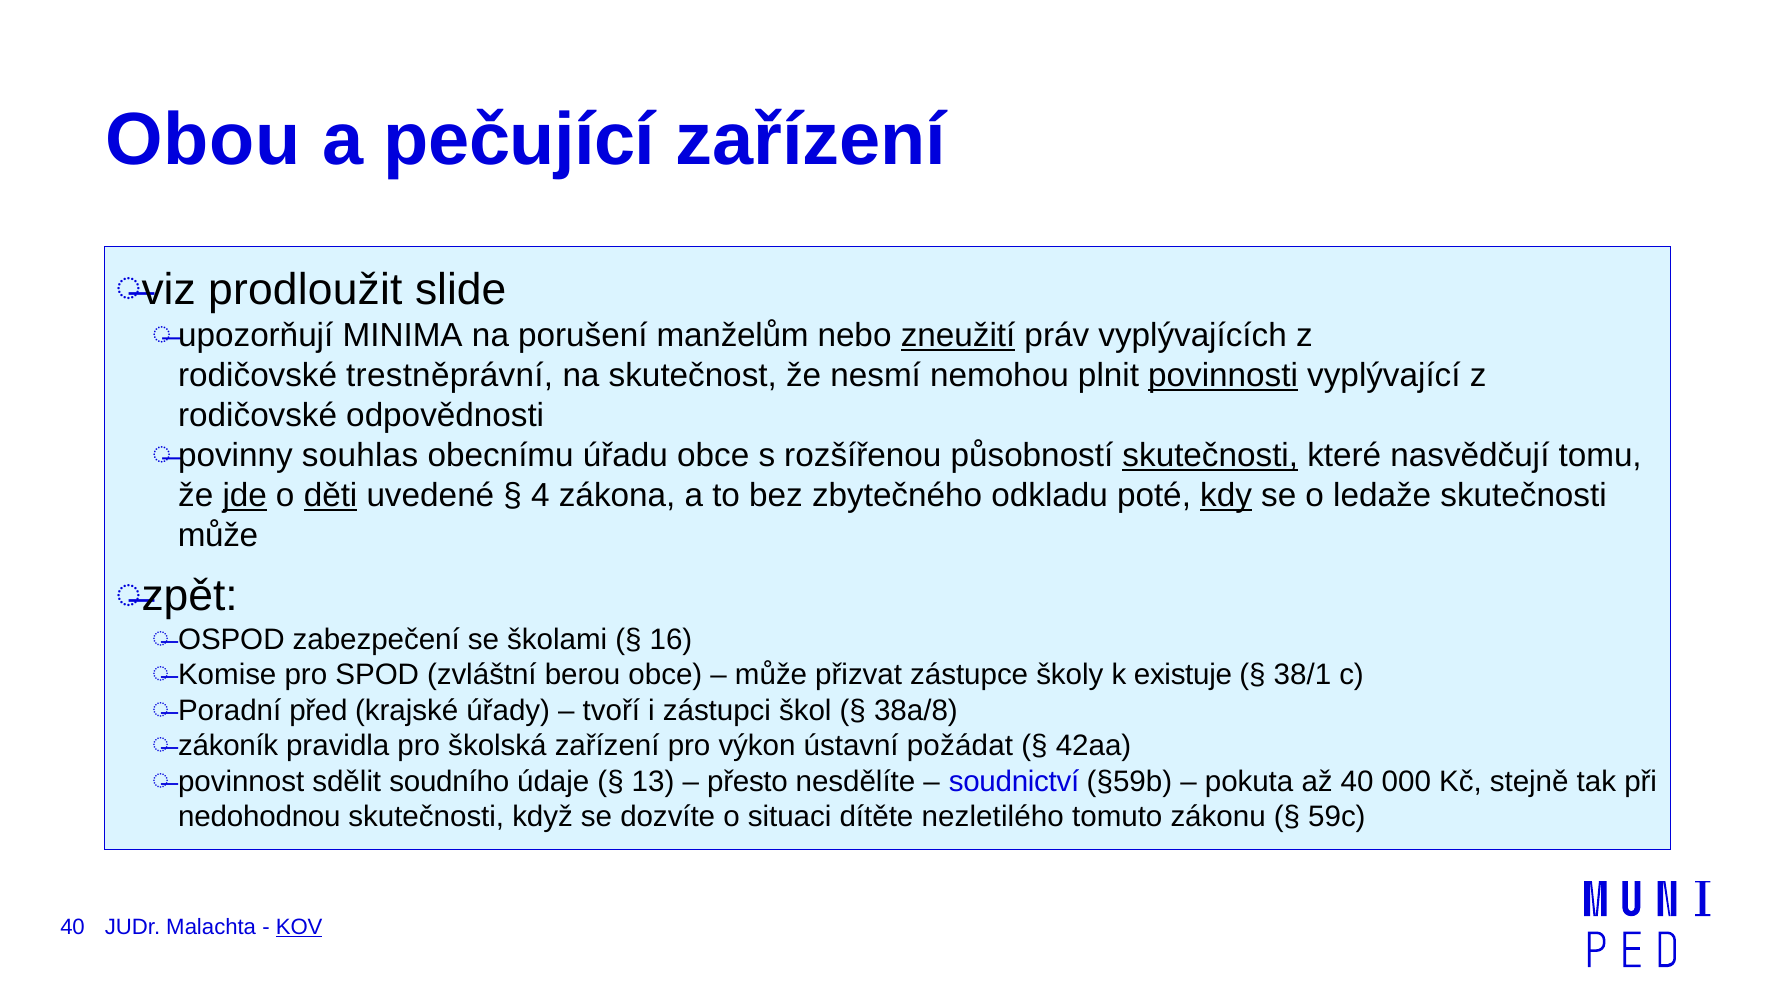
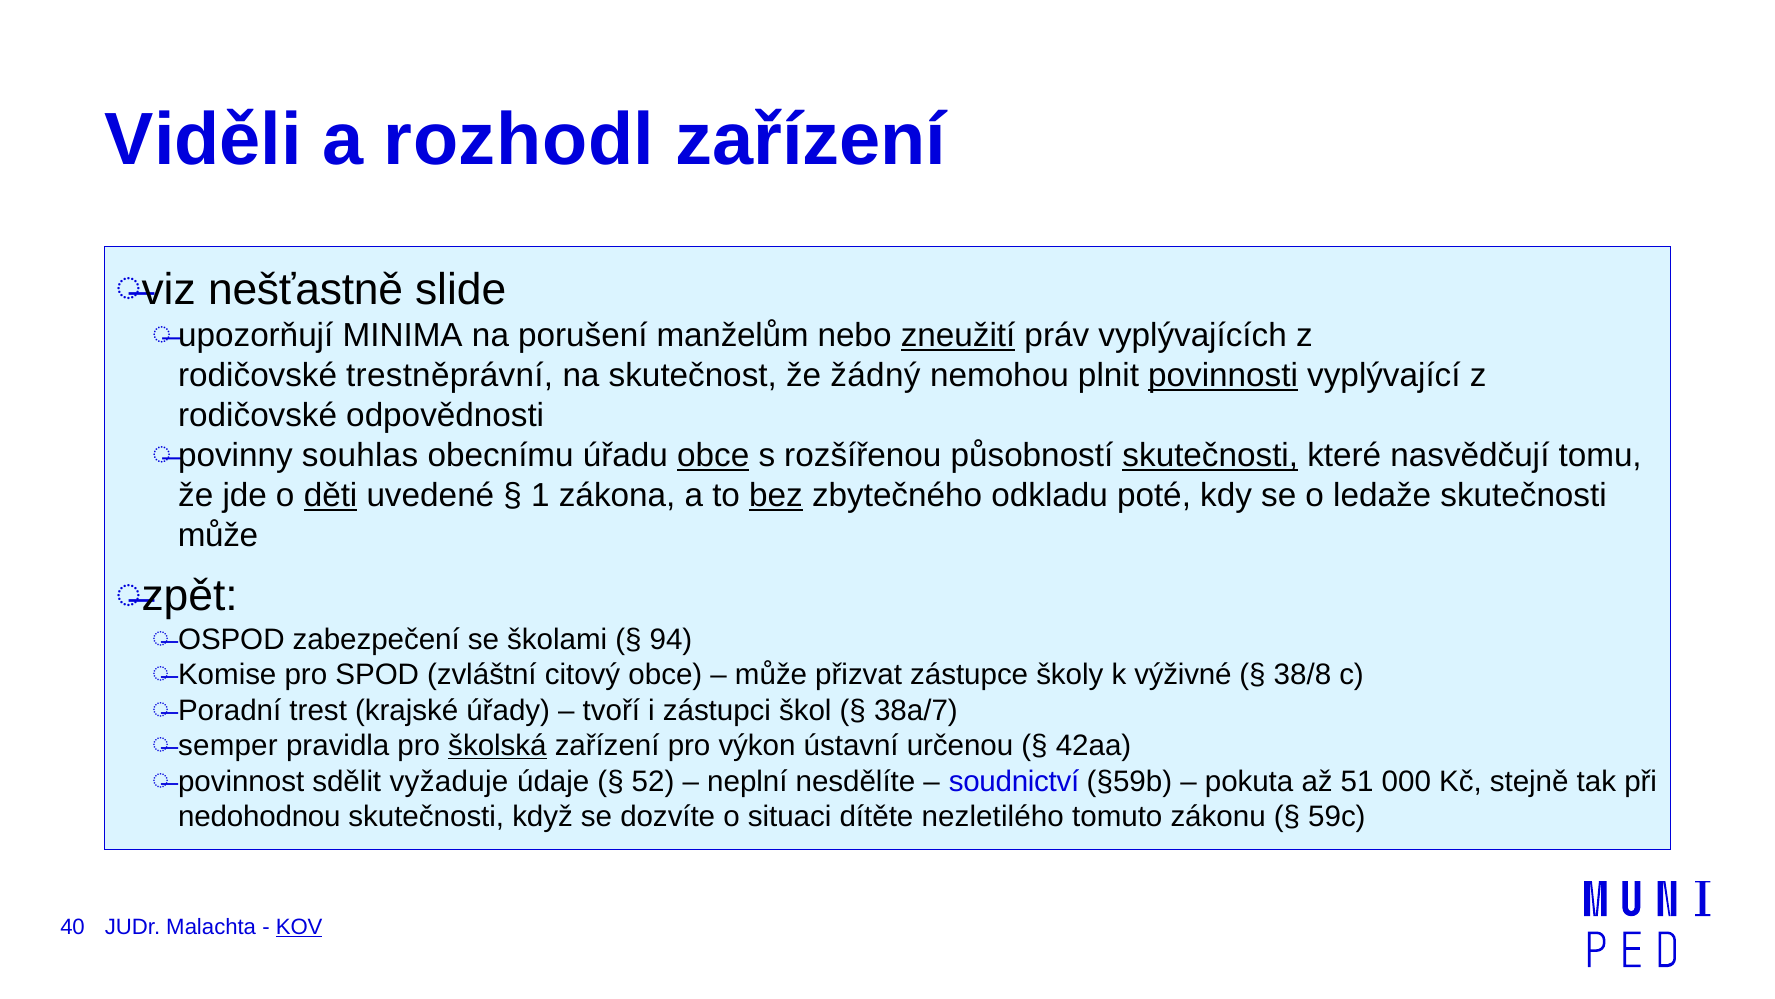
Obou: Obou -> Viděli
pečující: pečující -> rozhodl
prodloužit: prodloužit -> nešťastně
nesmí: nesmí -> žádný
obce at (713, 455) underline: none -> present
jde underline: present -> none
4: 4 -> 1
bez underline: none -> present
kdy underline: present -> none
16: 16 -> 94
berou: berou -> citový
existuje: existuje -> výživné
38/1: 38/1 -> 38/8
před: před -> trest
38a/8: 38a/8 -> 38a/7
zákoník: zákoník -> semper
školská underline: none -> present
požádat: požádat -> určenou
soudního: soudního -> vyžaduje
13: 13 -> 52
přesto: přesto -> neplní
až 40: 40 -> 51
